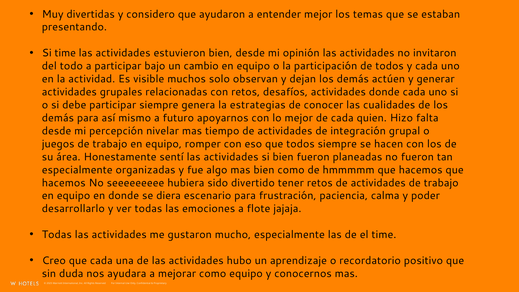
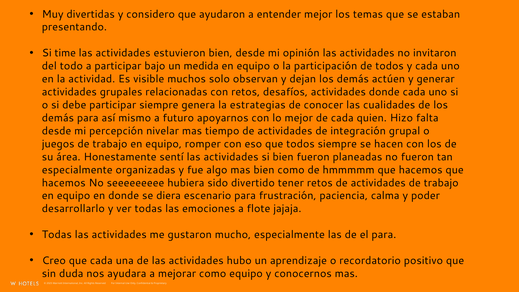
cambio: cambio -> medida
el time: time -> para
